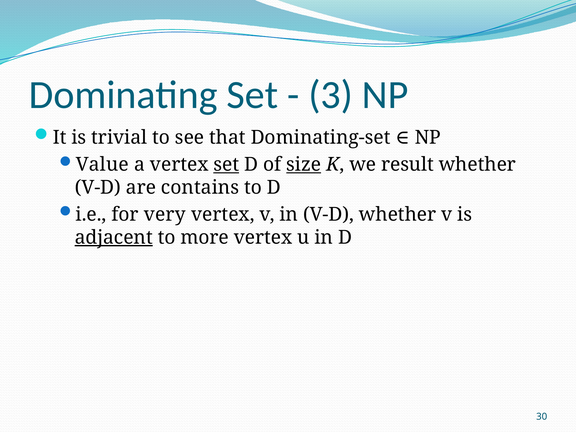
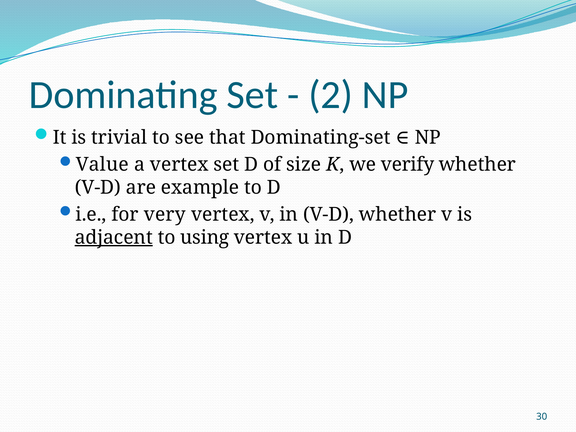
3: 3 -> 2
set at (226, 164) underline: present -> none
size underline: present -> none
result: result -> verify
contains: contains -> example
more: more -> using
